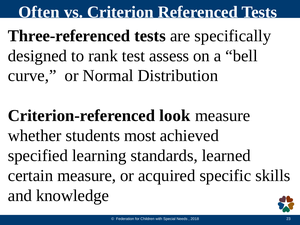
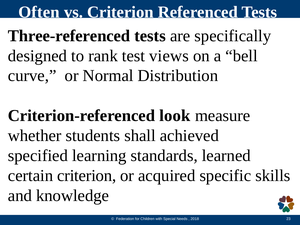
assess: assess -> views
most: most -> shall
certain measure: measure -> criterion
